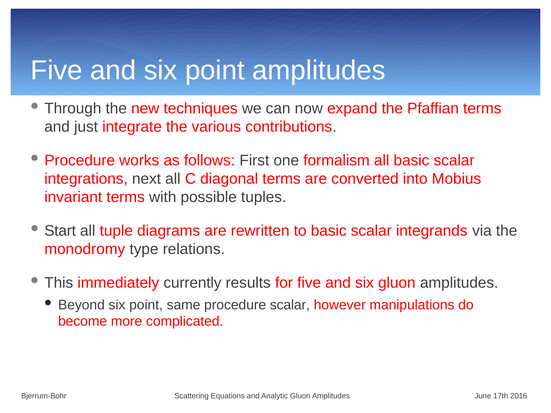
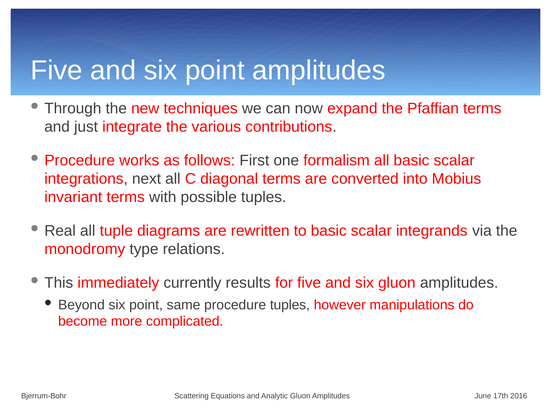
Start: Start -> Real
procedure scalar: scalar -> tuples
